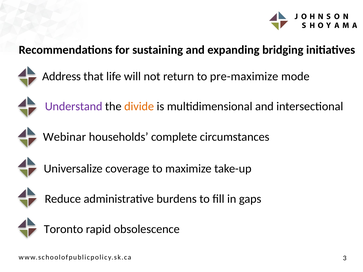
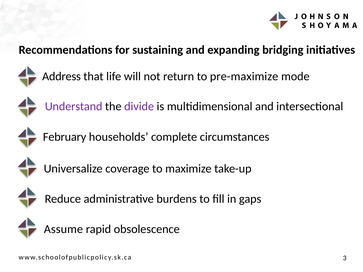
divide colour: orange -> purple
Webinar: Webinar -> February
Toronto: Toronto -> Assume
